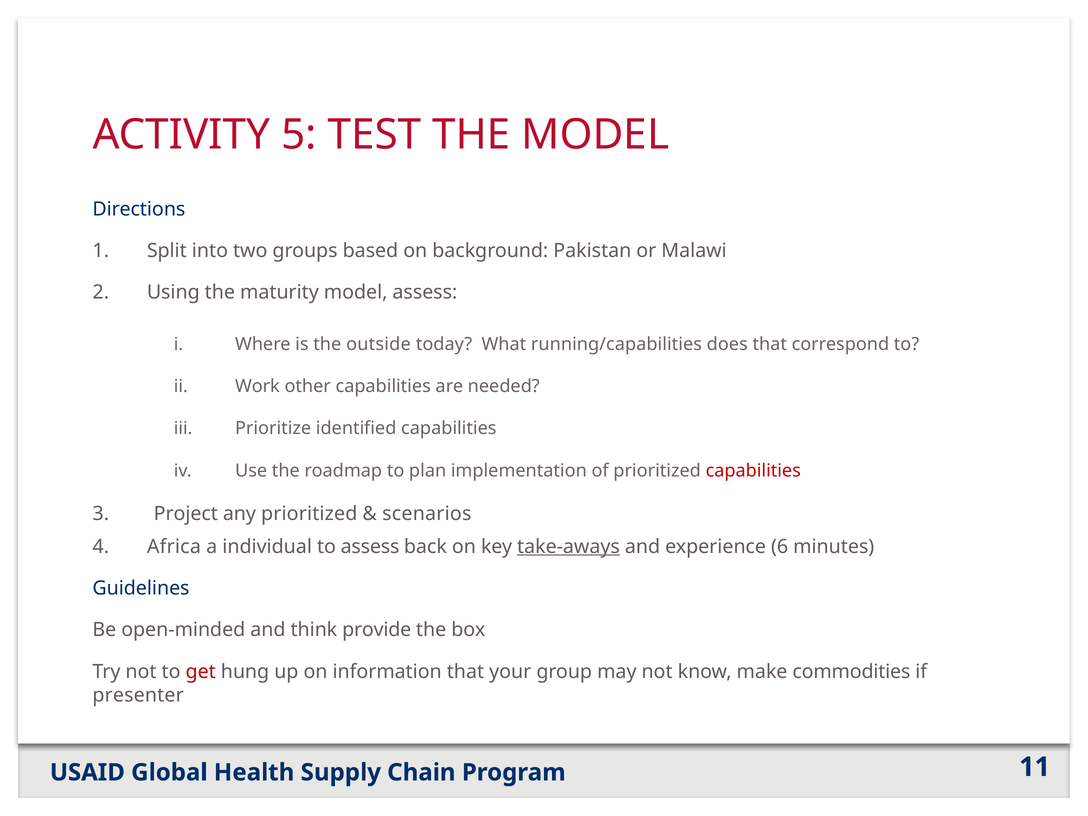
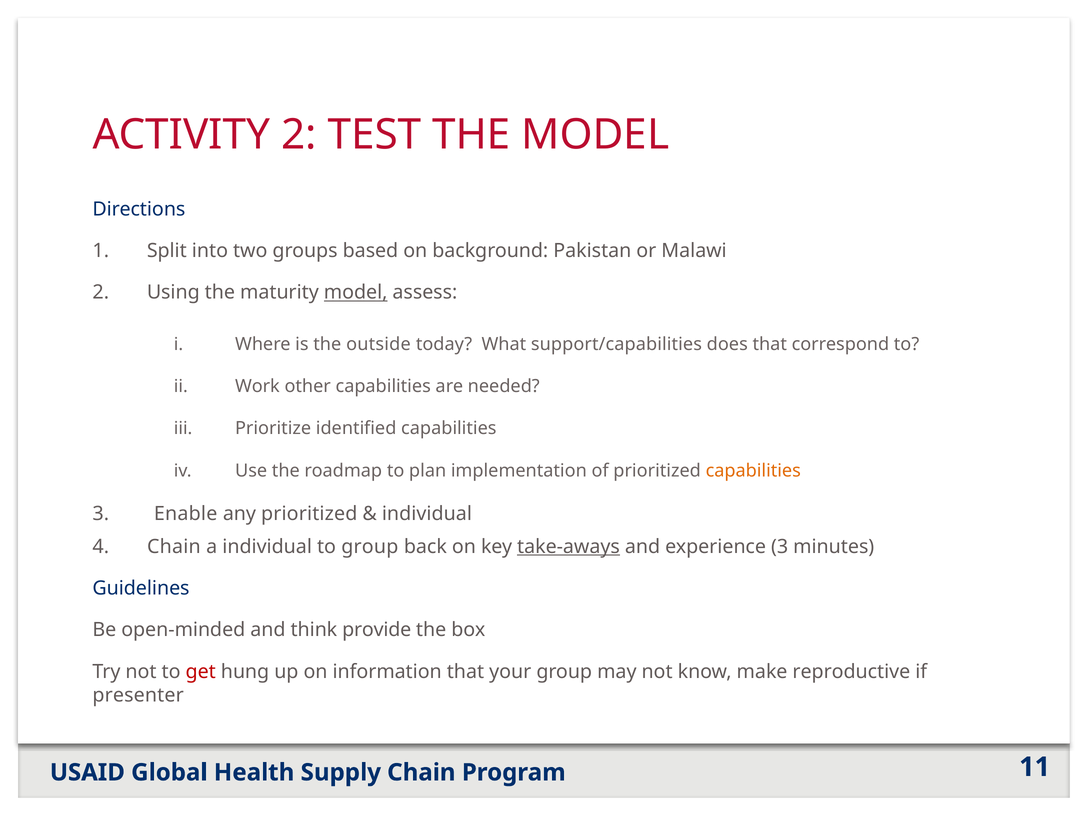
ACTIVITY 5: 5 -> 2
model at (356, 292) underline: none -> present
running/capabilities: running/capabilities -> support/capabilities
capabilities at (753, 471) colour: red -> orange
Project: Project -> Enable
scenarios at (427, 514): scenarios -> individual
Africa at (174, 547): Africa -> Chain
to assess: assess -> group
experience 6: 6 -> 3
commodities: commodities -> reproductive
